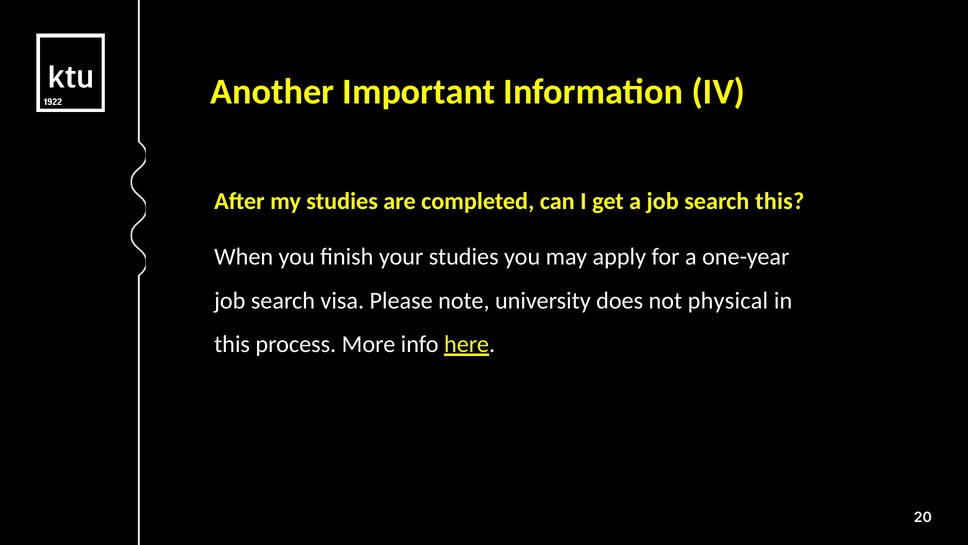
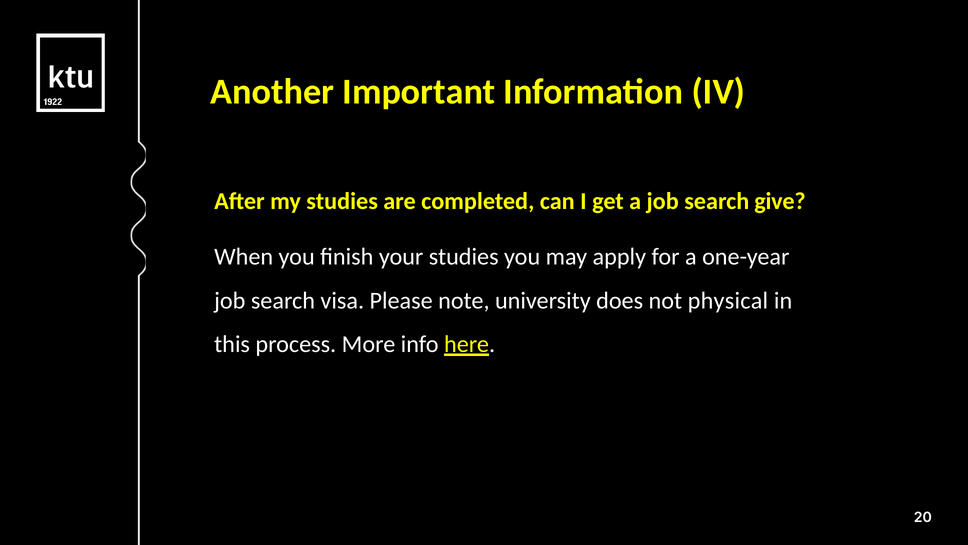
search this: this -> give
